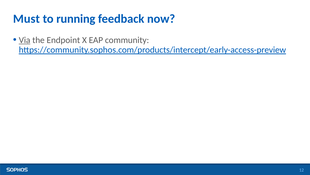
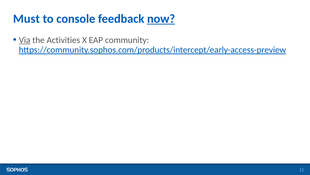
running: running -> console
now underline: none -> present
Endpoint: Endpoint -> Activities
